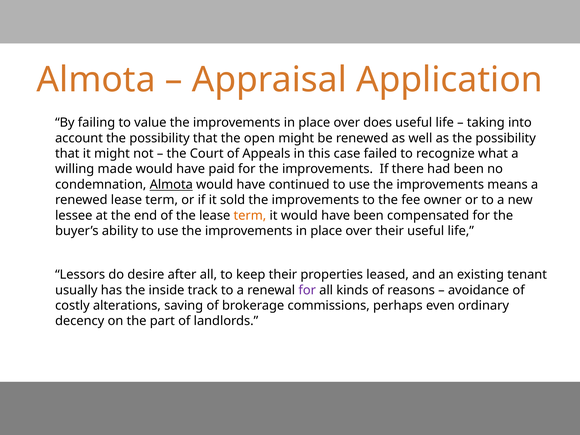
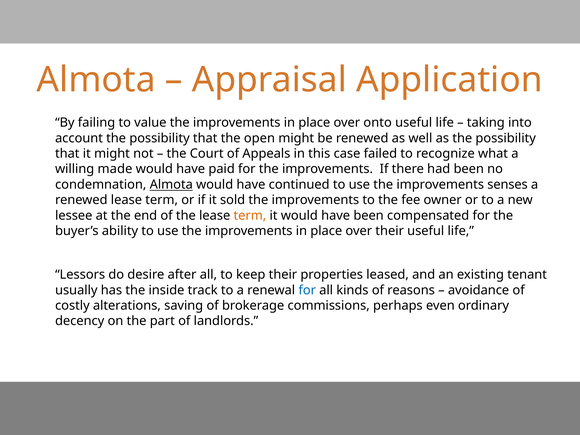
does: does -> onto
means: means -> senses
for at (307, 290) colour: purple -> blue
